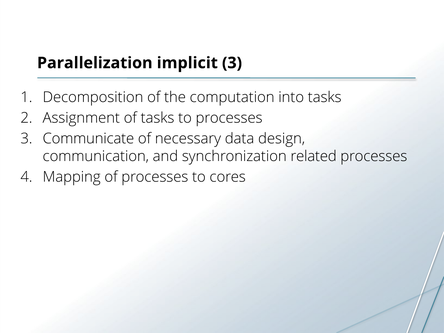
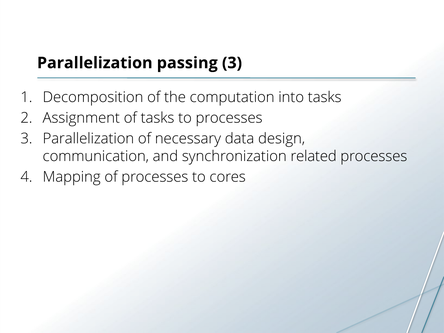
implicit: implicit -> passing
3 Communicate: Communicate -> Parallelization
